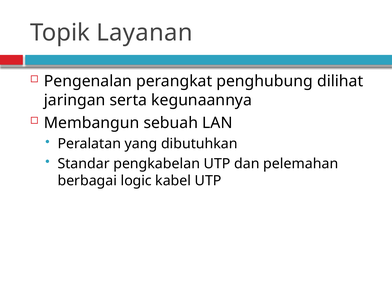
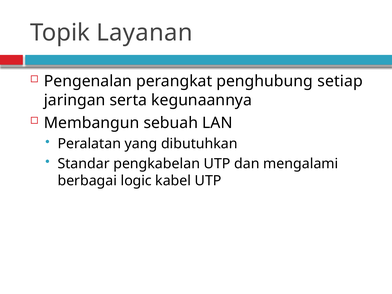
dilihat: dilihat -> setiap
pelemahan: pelemahan -> mengalami
